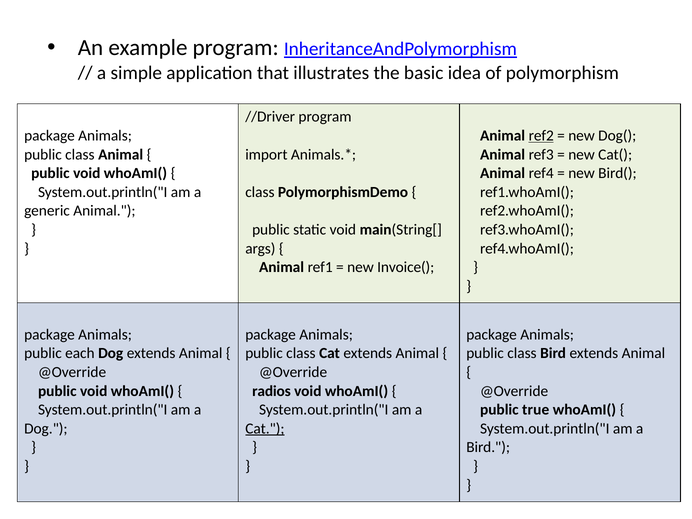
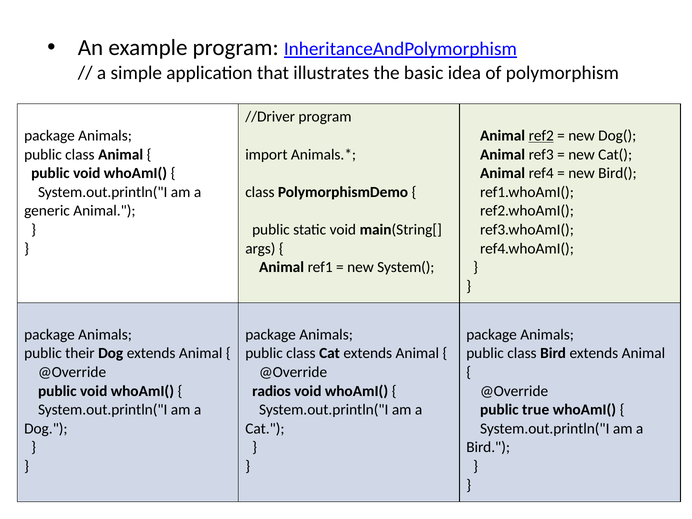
Invoice(: Invoice( -> System(
each: each -> their
Cat at (265, 429) underline: present -> none
